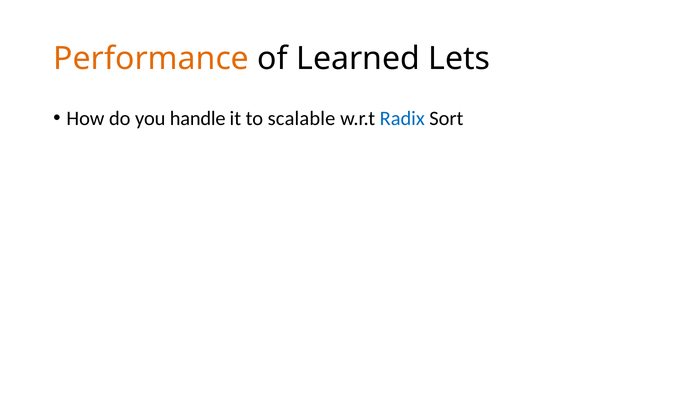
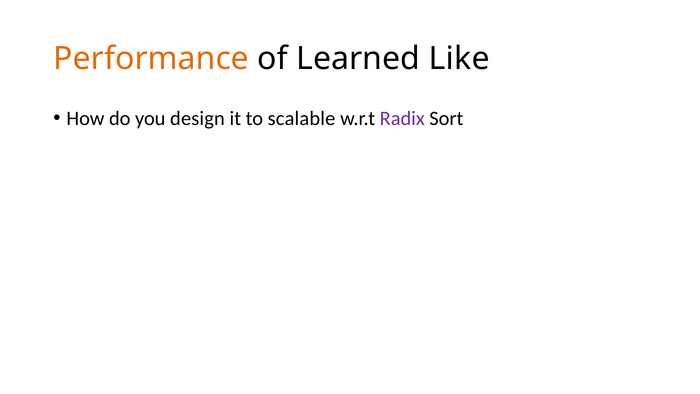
Lets: Lets -> Like
handle: handle -> design
Radix colour: blue -> purple
